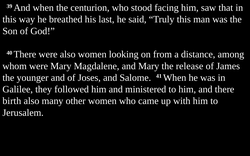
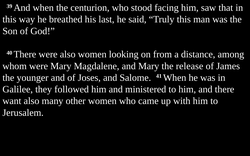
birth: birth -> want
